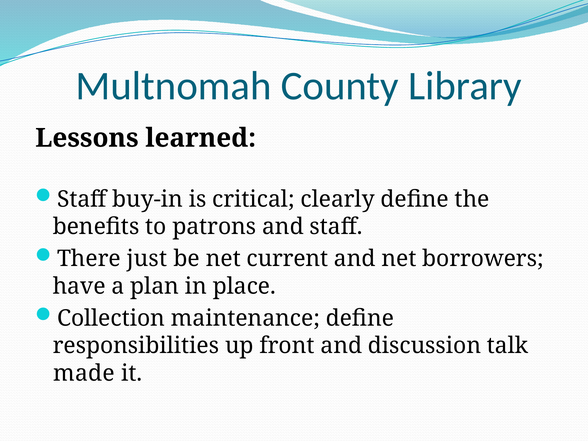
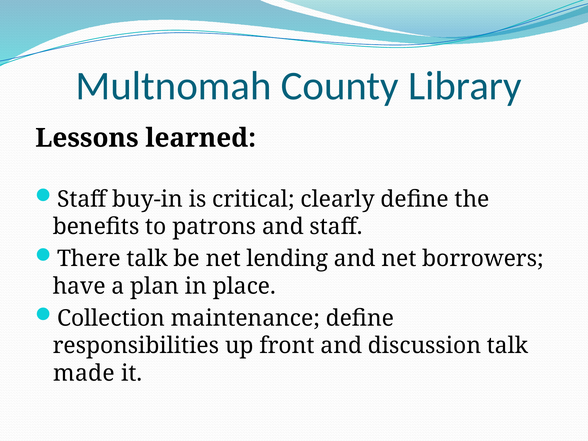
There just: just -> talk
current: current -> lending
